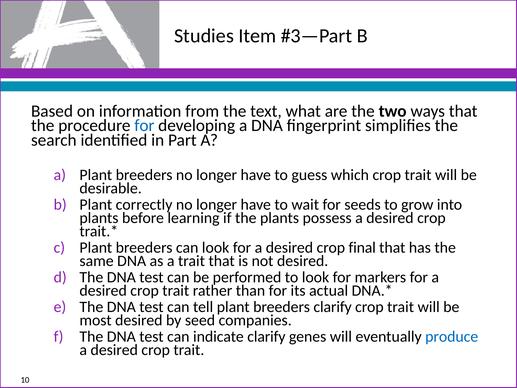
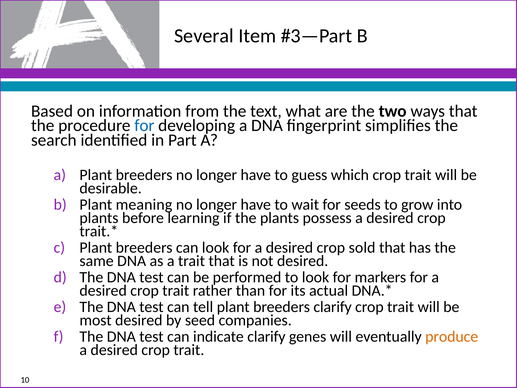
Studies: Studies -> Several
correctly: correctly -> meaning
final: final -> sold
produce colour: blue -> orange
